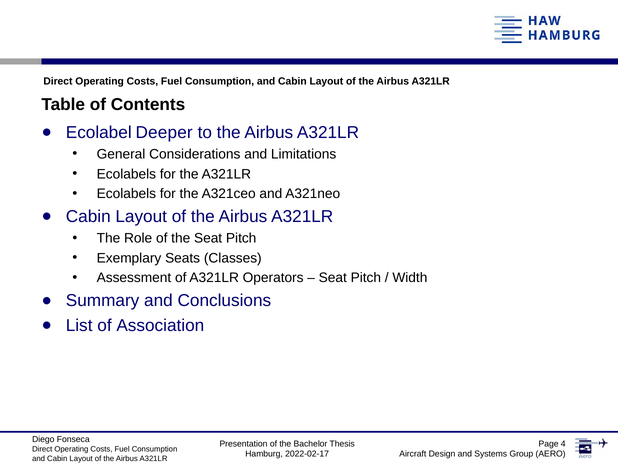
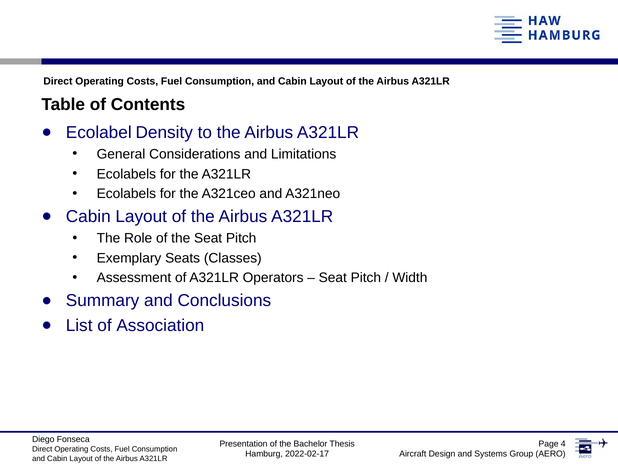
Deeper: Deeper -> Density
